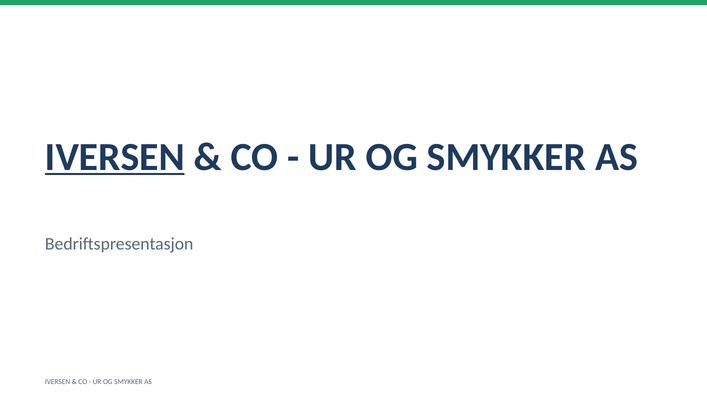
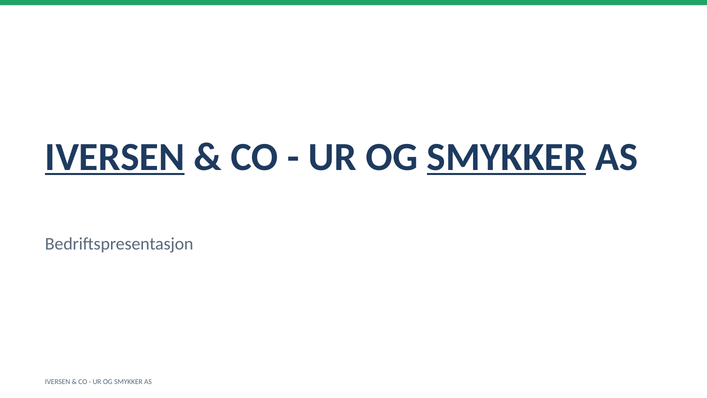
SMYKKER at (506, 157) underline: none -> present
